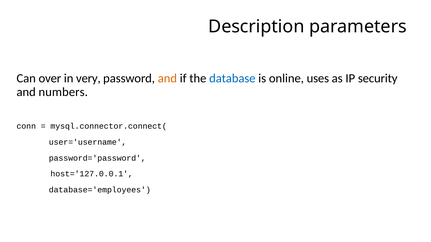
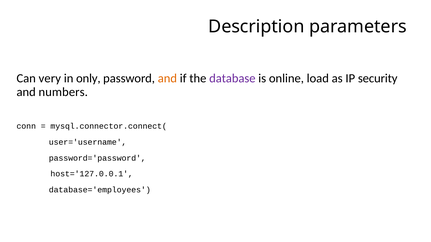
over: over -> very
very: very -> only
database colour: blue -> purple
uses: uses -> load
